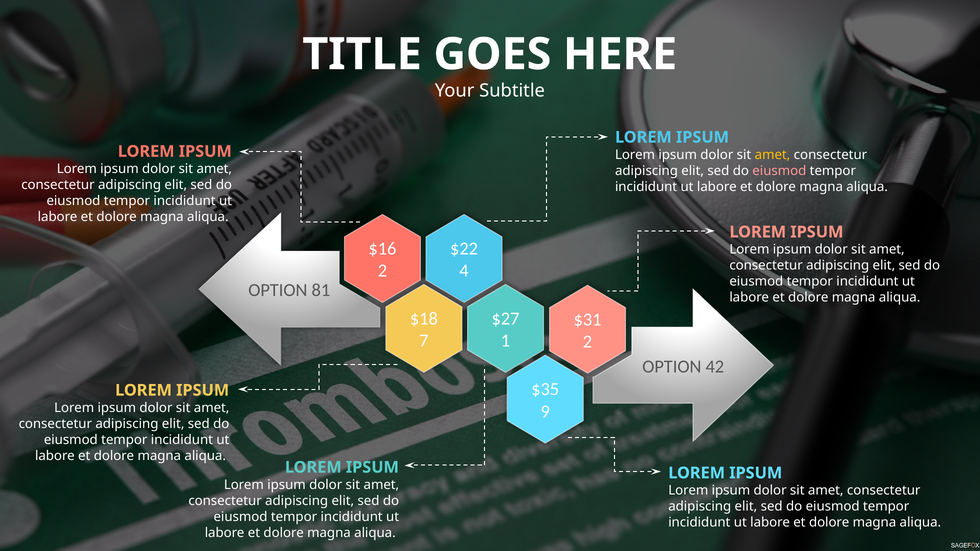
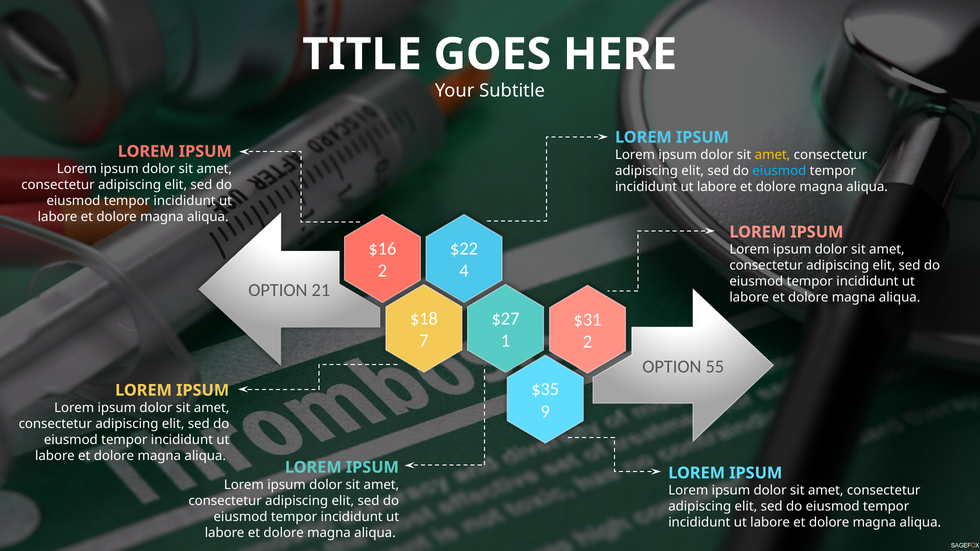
eiusmod at (779, 171) colour: pink -> light blue
81: 81 -> 21
42: 42 -> 55
